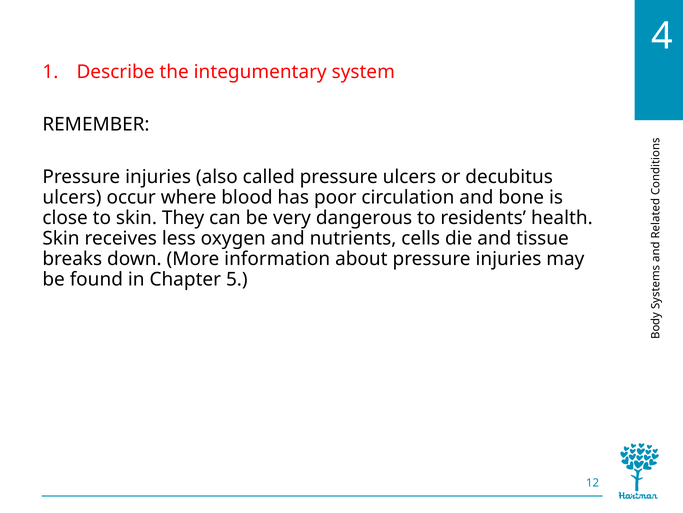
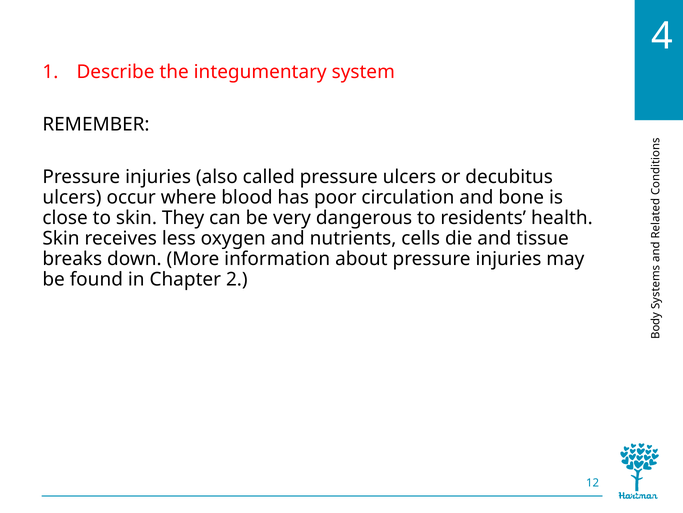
5: 5 -> 2
